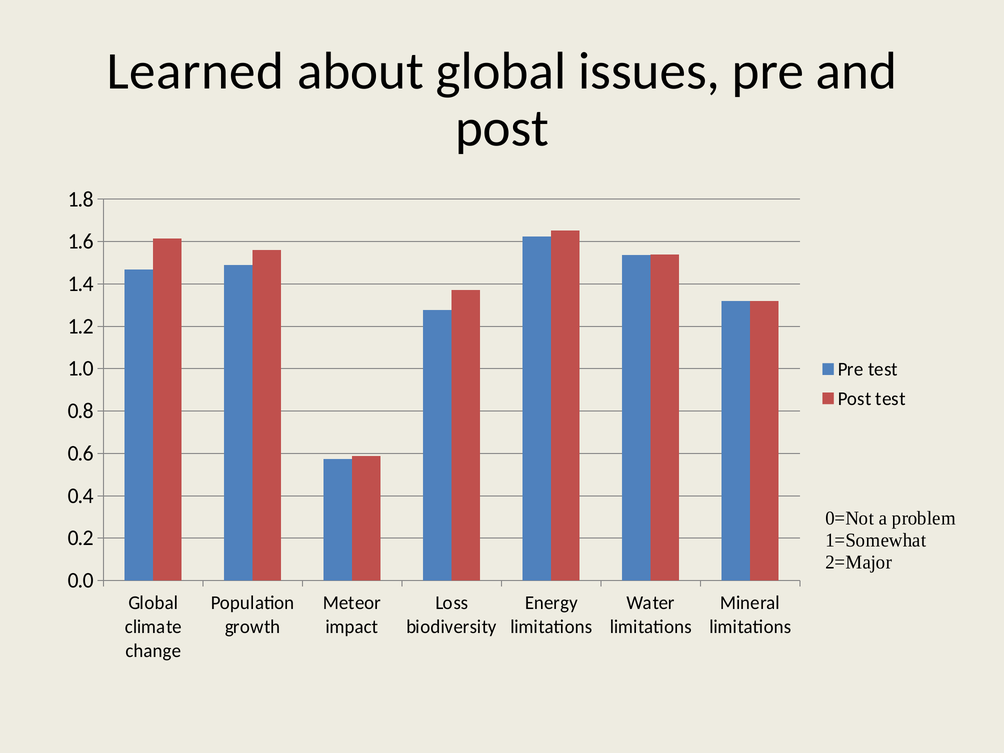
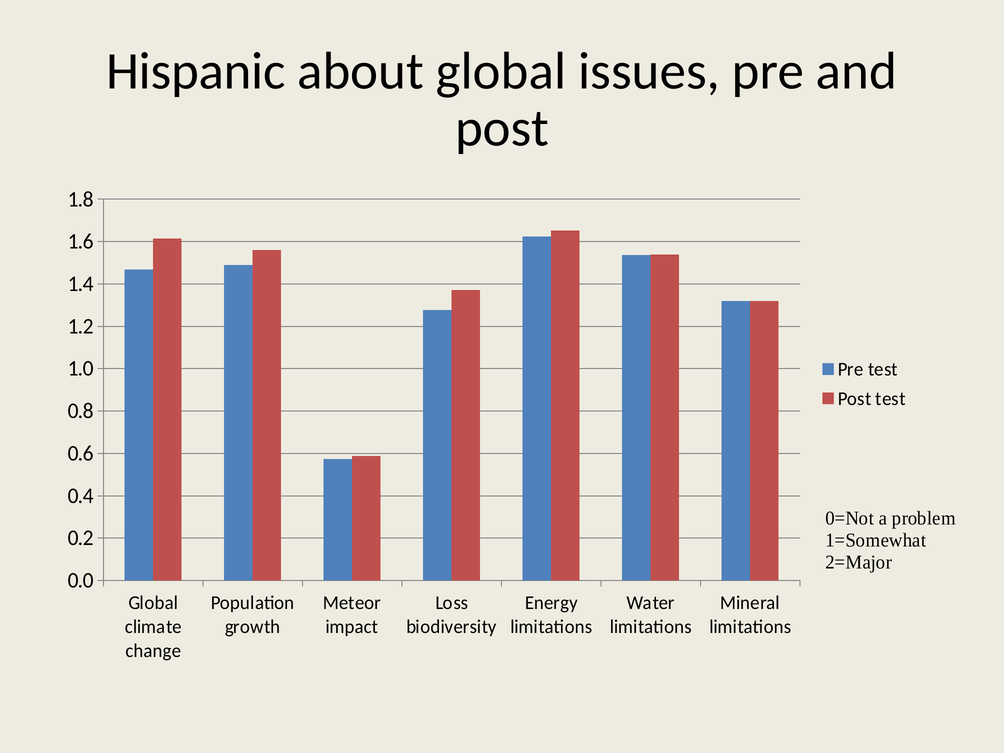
Learned: Learned -> Hispanic
